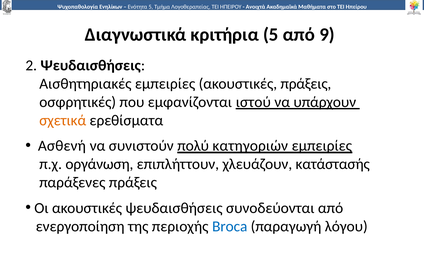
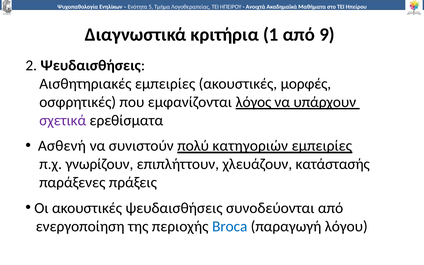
κριτήρια 5: 5 -> 1
ακουστικές πράξεις: πράξεις -> μορφές
ιστού: ιστού -> λόγος
σχετικά colour: orange -> purple
οργάνωση: οργάνωση -> γνωρίζουν
